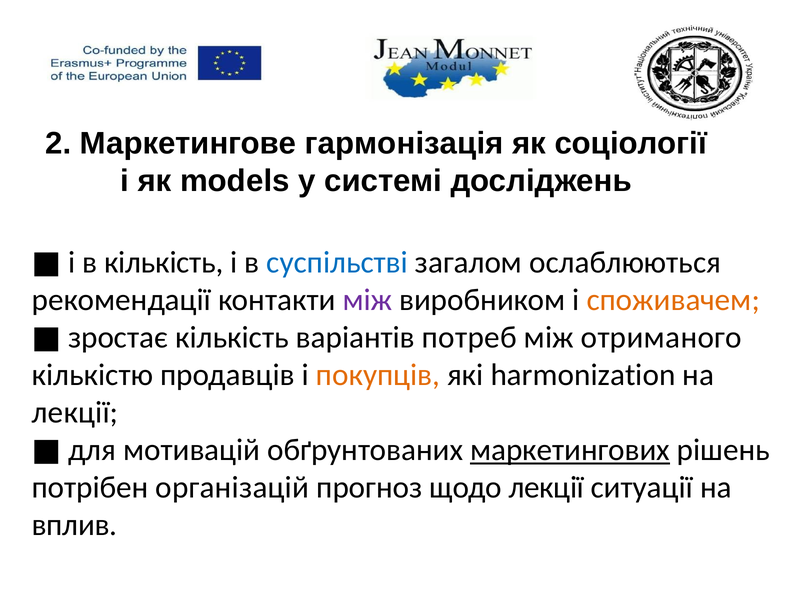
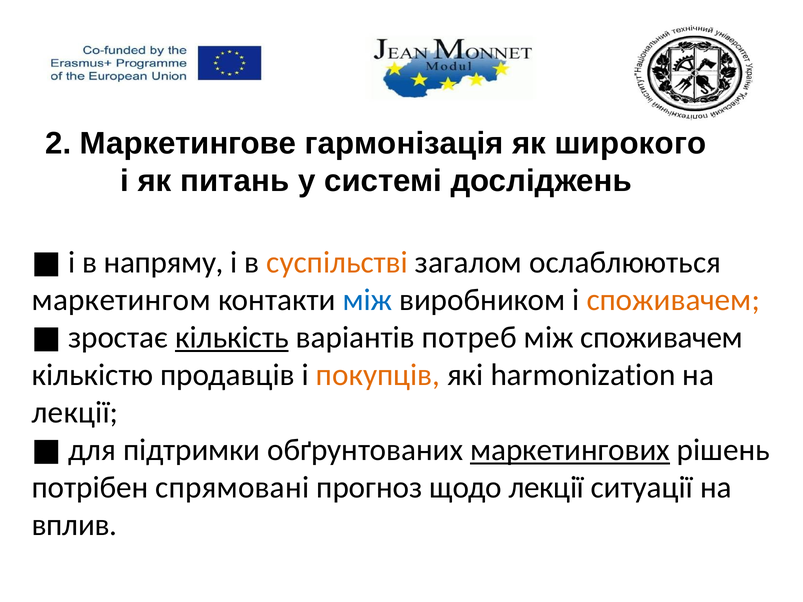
соціології: соціології -> широкого
models: models -> питань
в кількість: кількість -> напряму
суспільстві colour: blue -> orange
рекомендації: рекомендації -> маркетингом
між at (367, 300) colour: purple -> blue
кількість at (232, 338) underline: none -> present
між отриманого: отриманого -> споживачем
мотивацій: мотивацій -> підтримки
організацій: організацій -> спрямовані
